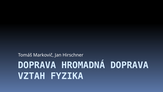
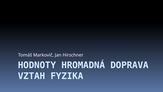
DOPRAVA at (37, 65): DOPRAVA -> HODNOTY
